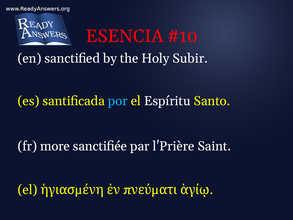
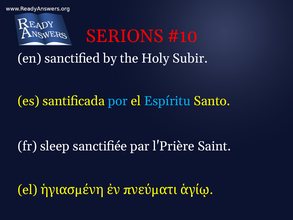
ESENCIA: ESENCIA -> SERIONS
Espíritu colour: white -> light blue
more: more -> sleep
